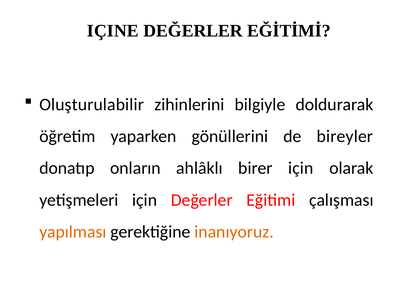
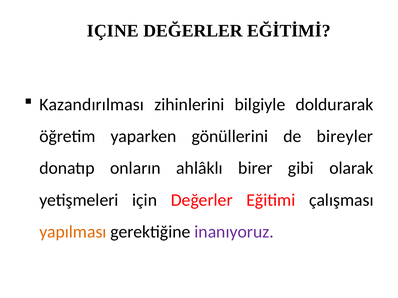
Oluşturulabilir: Oluşturulabilir -> Kazandırılması
birer için: için -> gibi
inanıyoruz colour: orange -> purple
